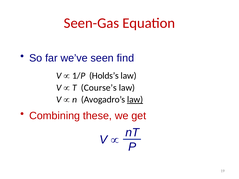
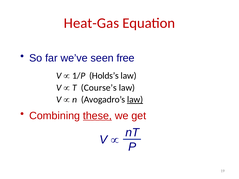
Seen-Gas: Seen-Gas -> Heat-Gas
find: find -> free
these underline: none -> present
